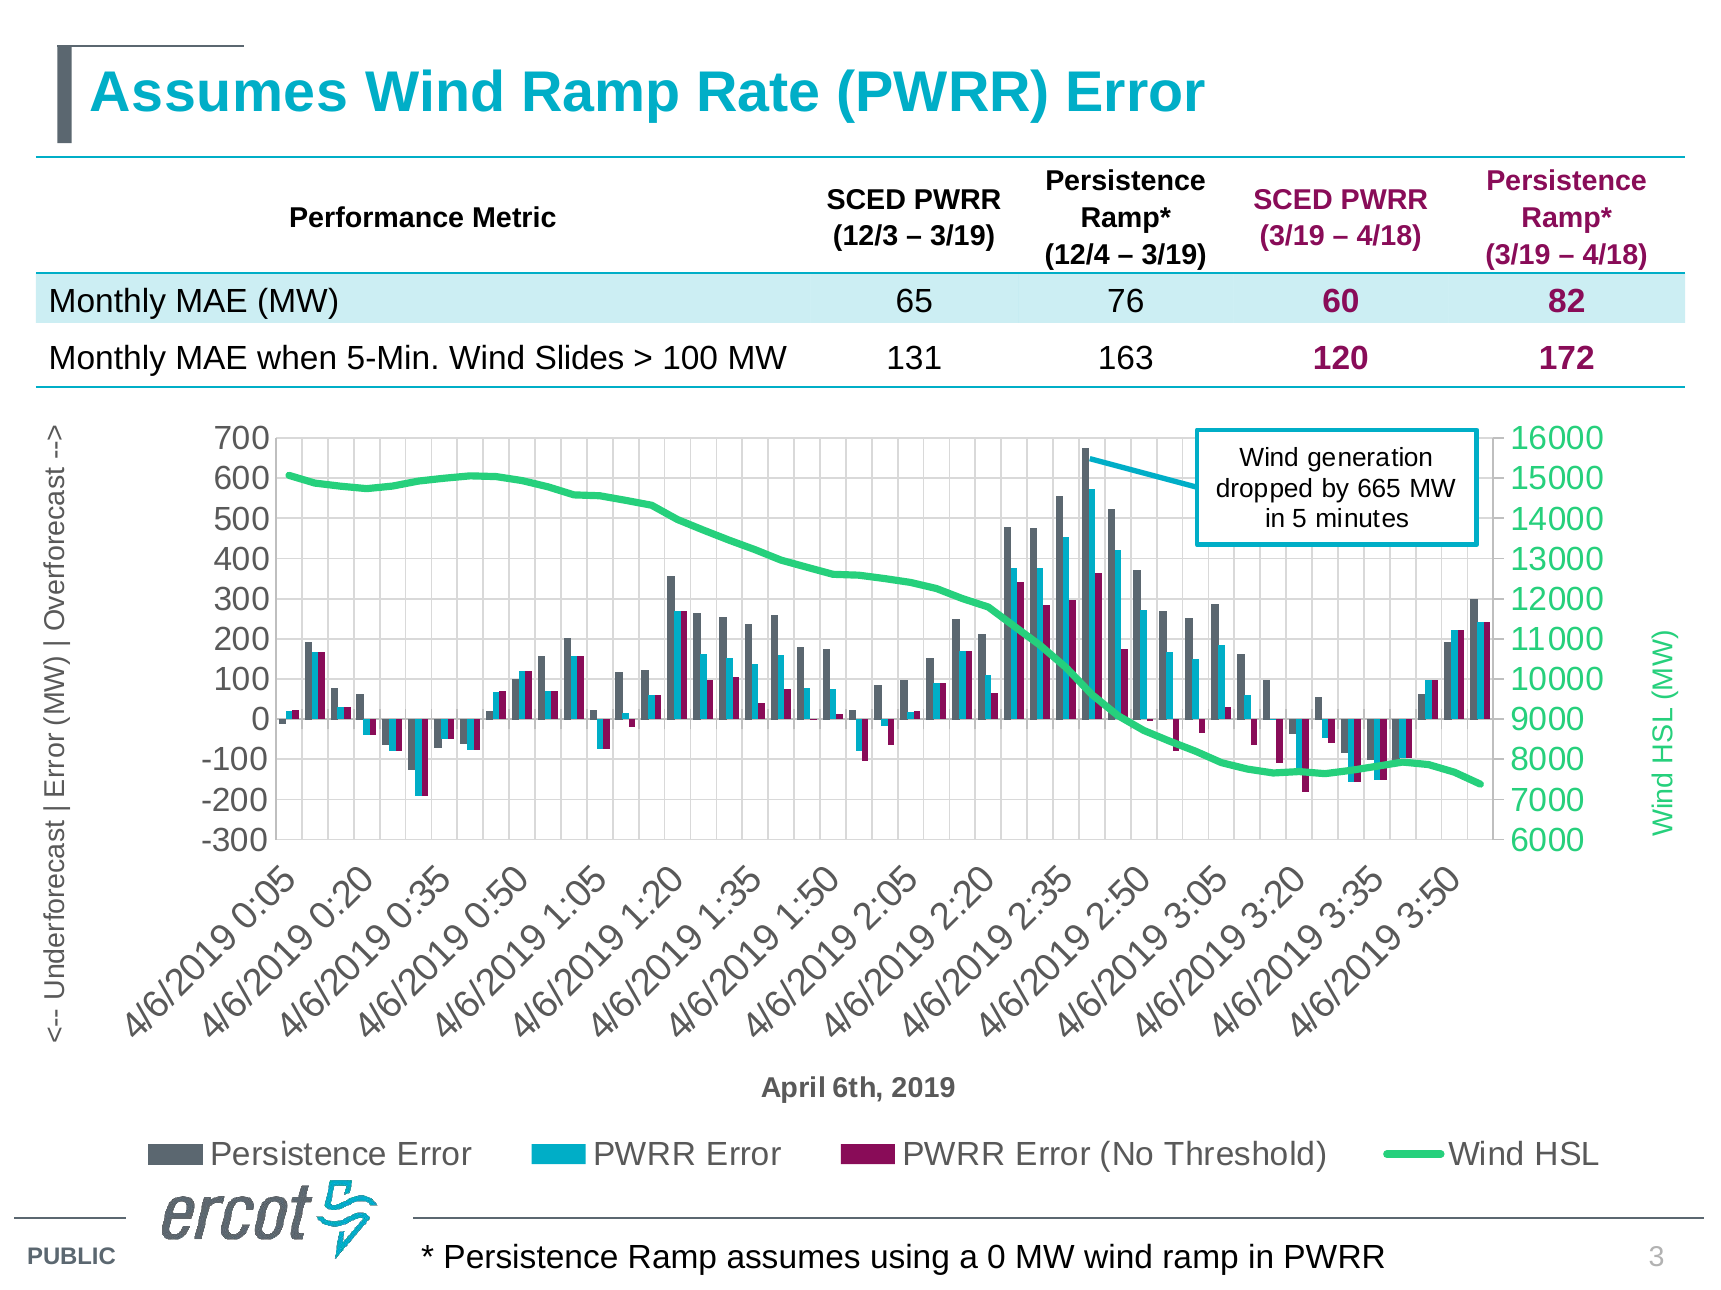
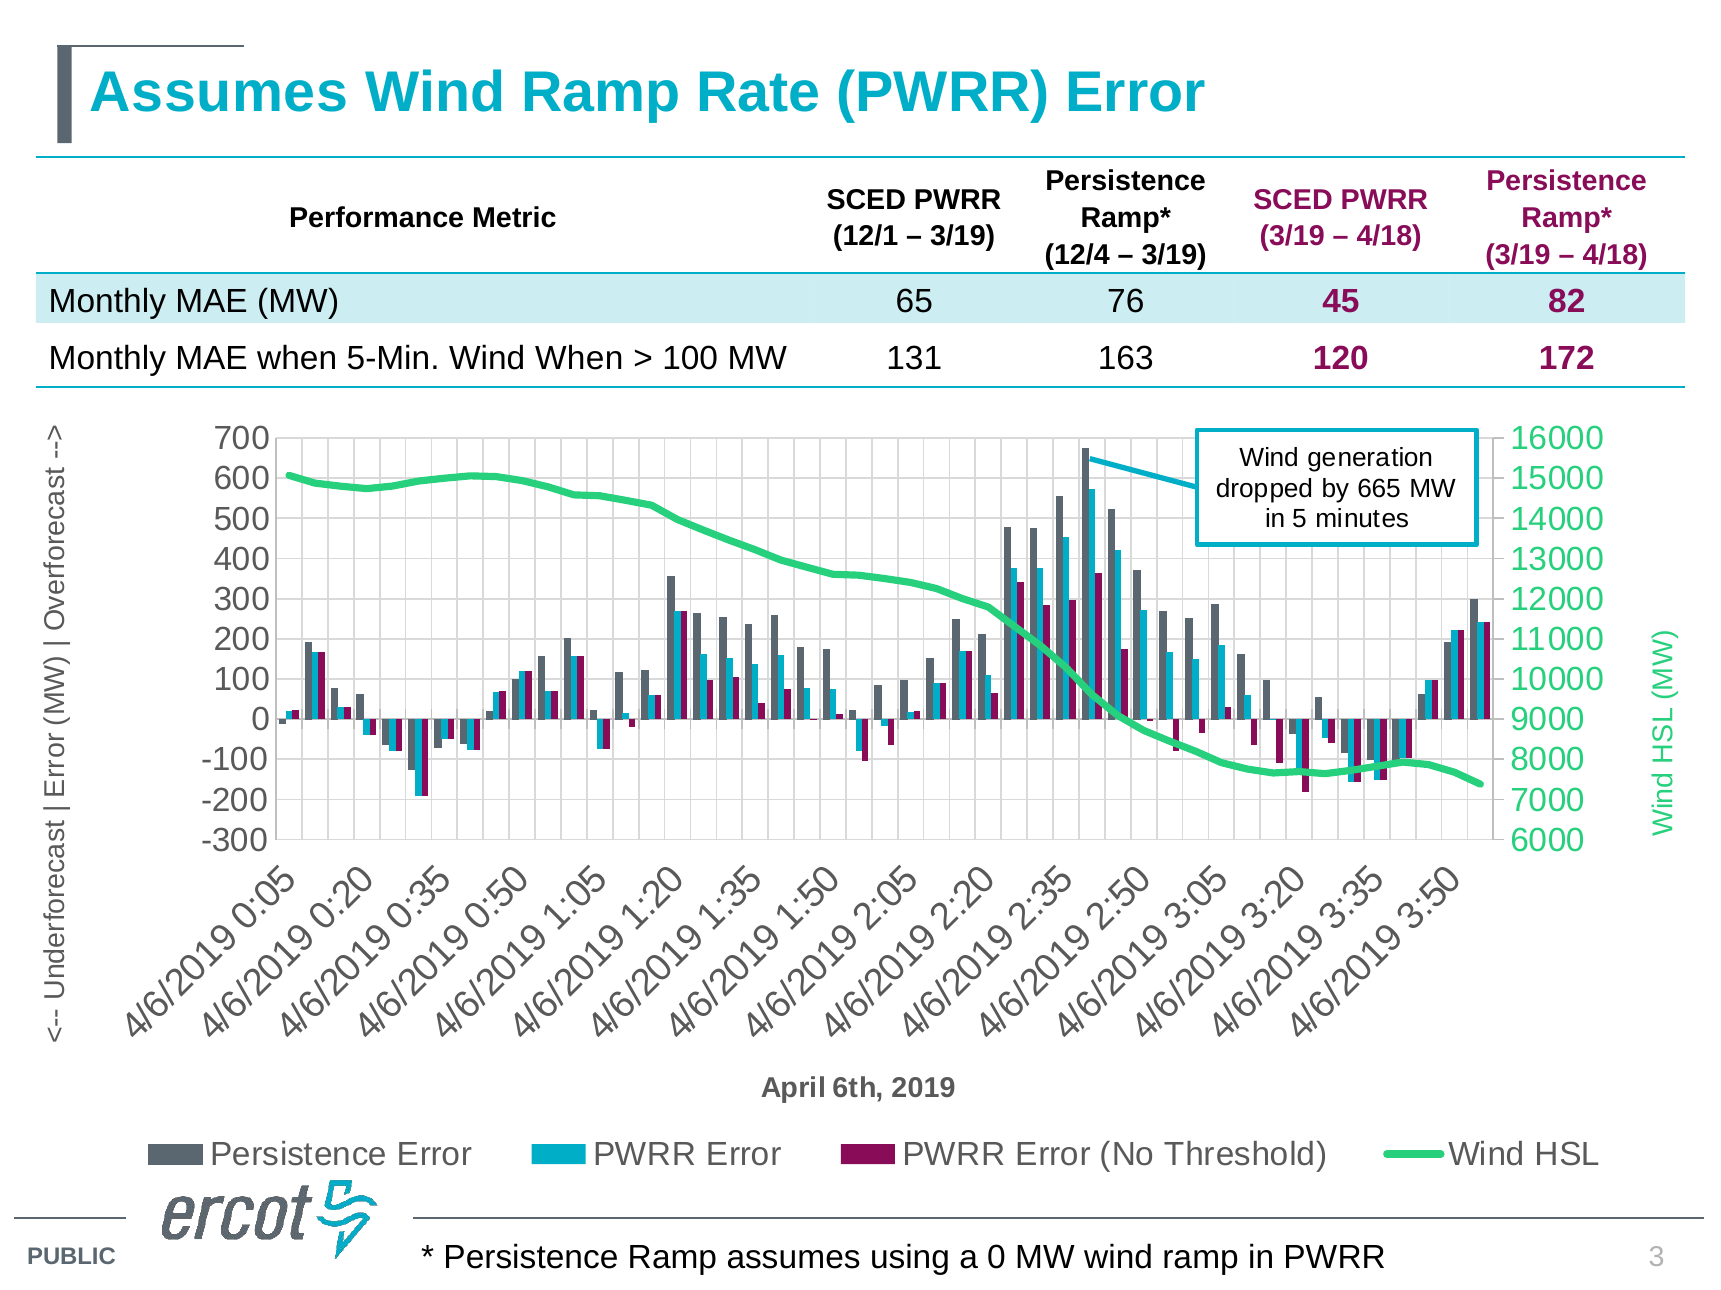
12/3: 12/3 -> 12/1
60: 60 -> 45
Wind Slides: Slides -> When
